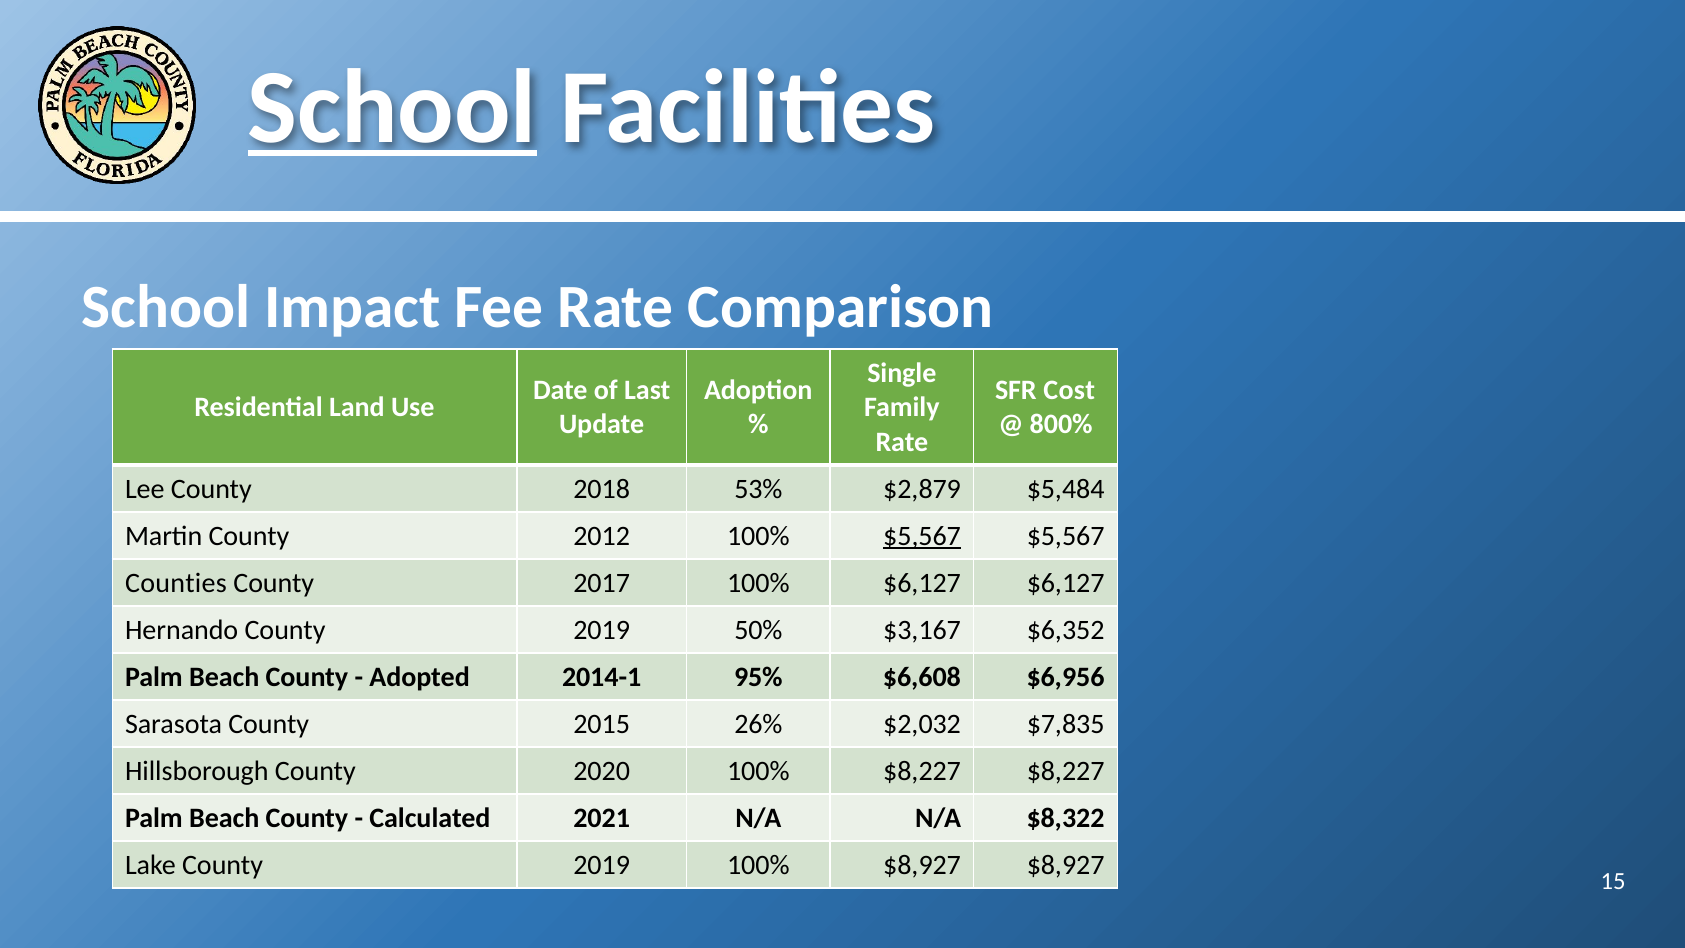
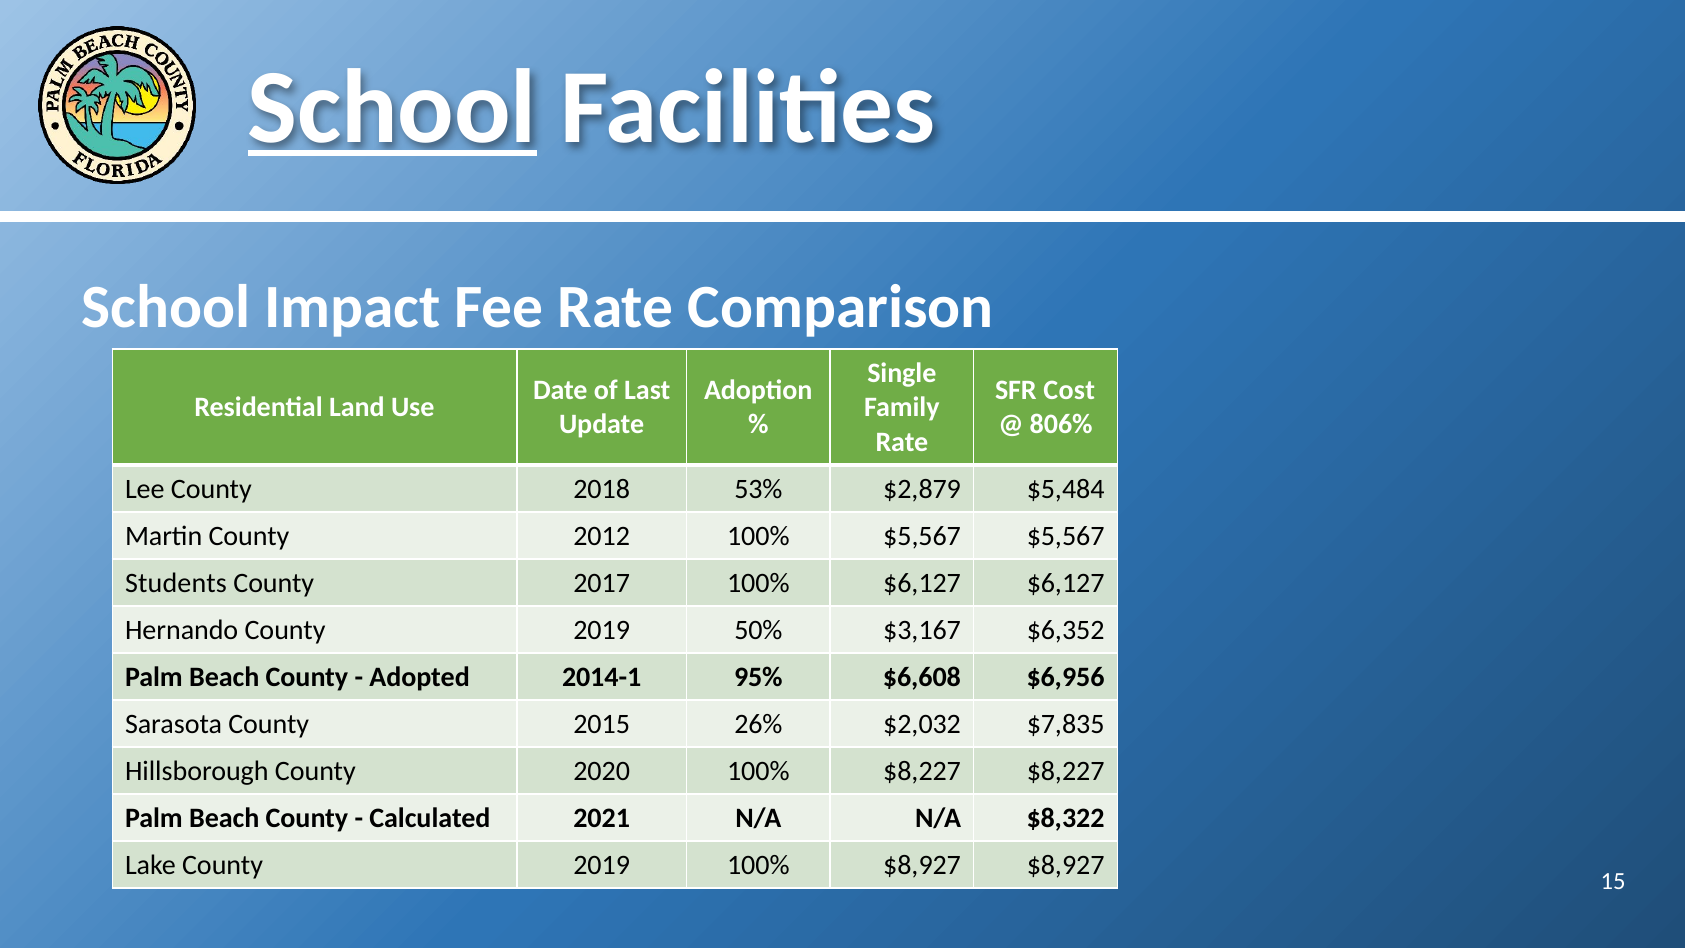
800%: 800% -> 806%
$5,567 at (922, 536) underline: present -> none
Counties: Counties -> Students
